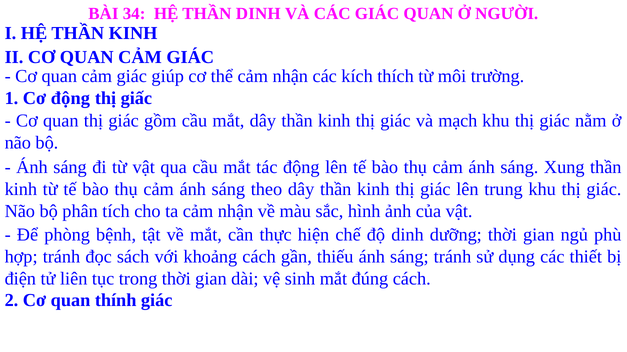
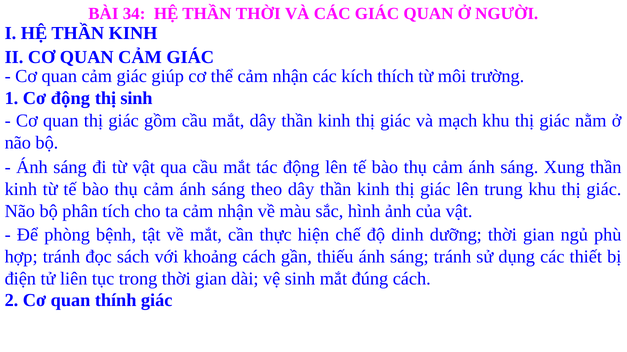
THẦN DINH: DINH -> THỜI
thị giấc: giấc -> sinh
